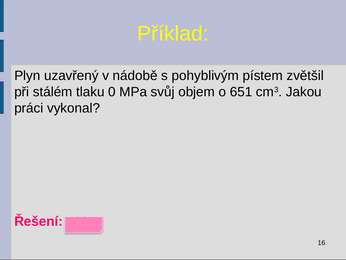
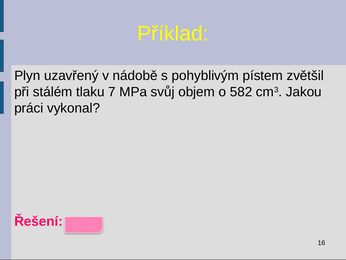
0: 0 -> 7
651: 651 -> 582
